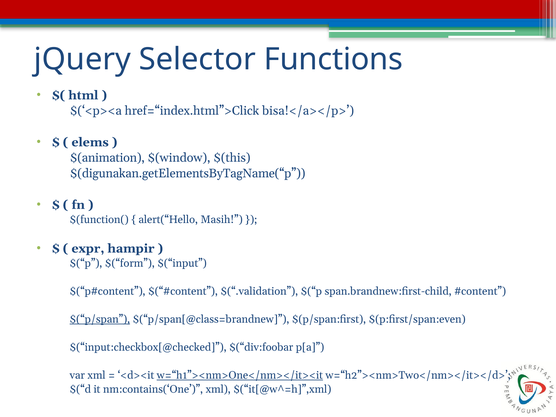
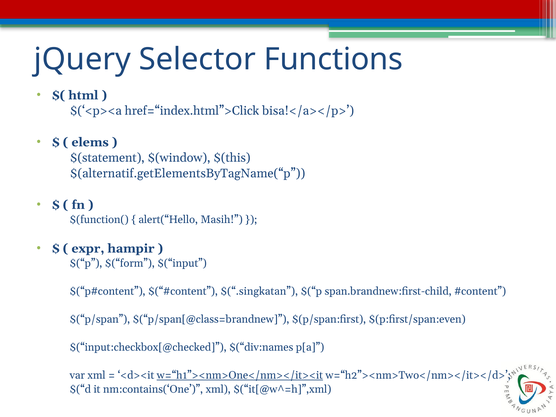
$(animation: $(animation -> $(statement
$(digunakan.getElementsByTagName(“p: $(digunakan.getElementsByTagName(“p -> $(alternatif.getElementsByTagName(“p
$(“.validation: $(“.validation -> $(“.singkatan
$(“p/span underline: present -> none
$(“div:foobar: $(“div:foobar -> $(“div:names
